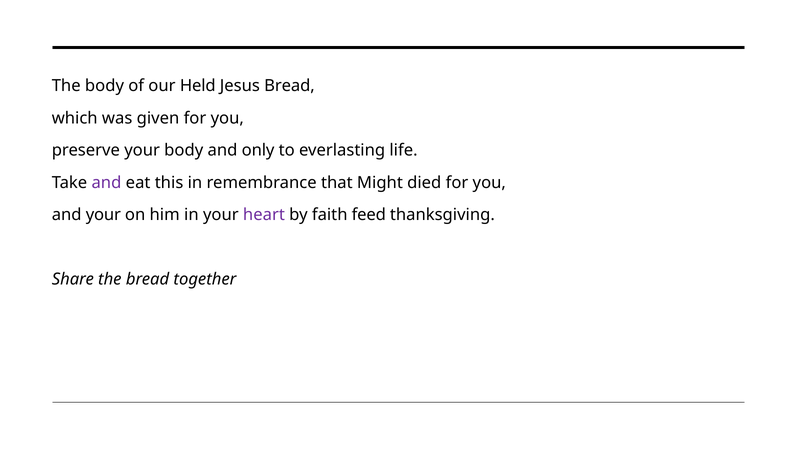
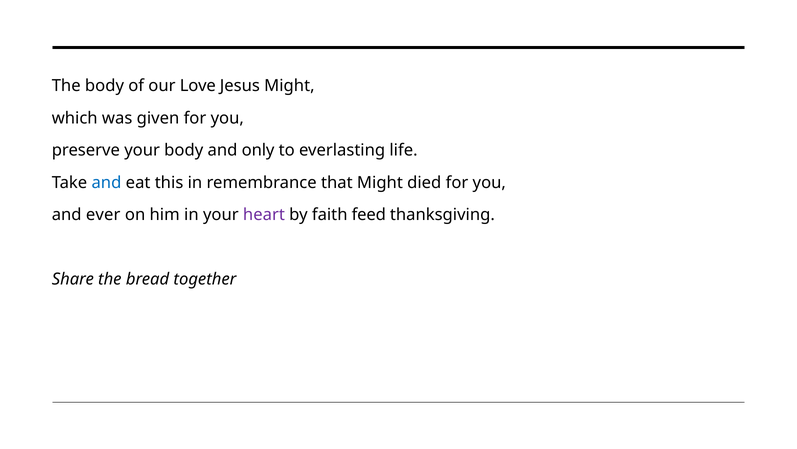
Held: Held -> Love
Jesus Bread: Bread -> Might
and at (106, 182) colour: purple -> blue
and your: your -> ever
